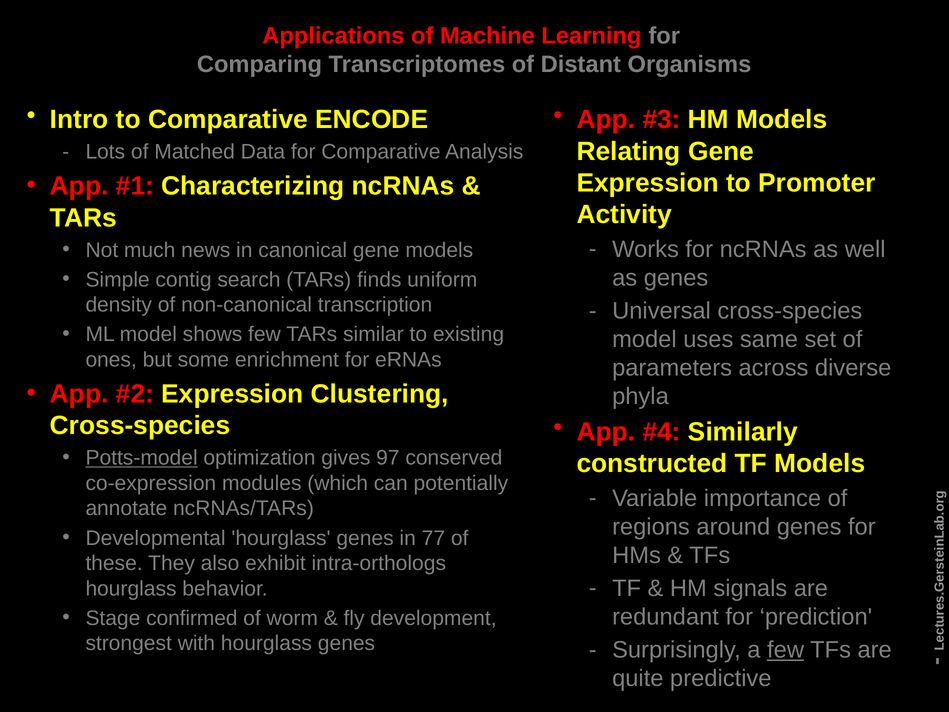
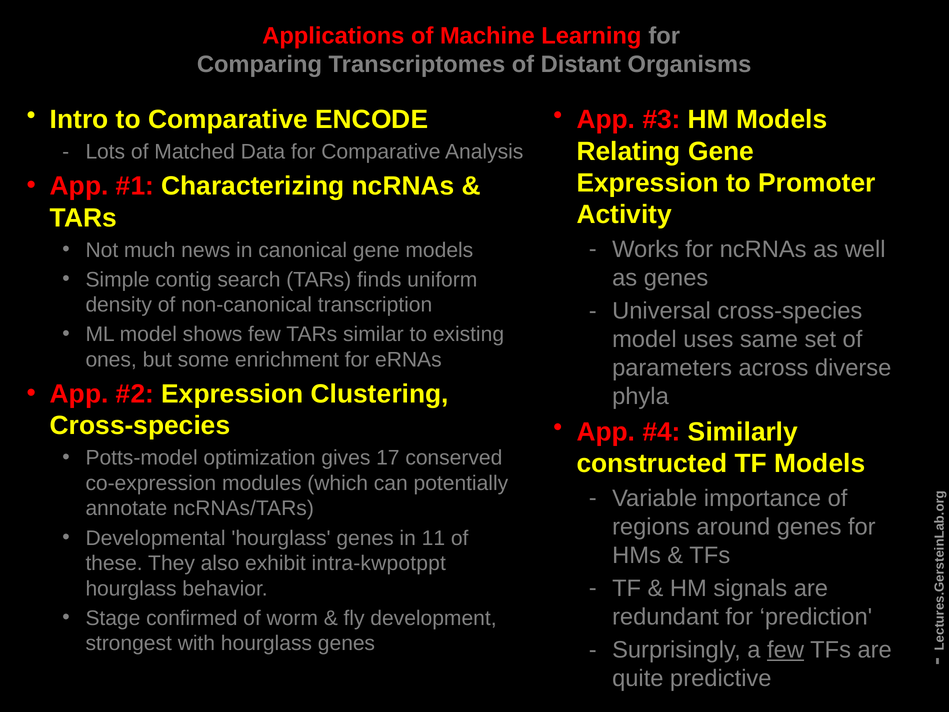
Potts-model underline: present -> none
97: 97 -> 17
77: 77 -> 11
intra-orthologs: intra-orthologs -> intra-kwpotppt
